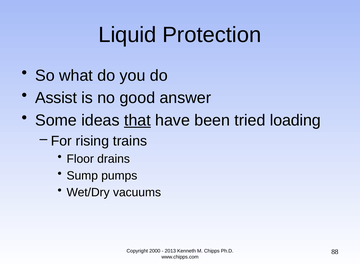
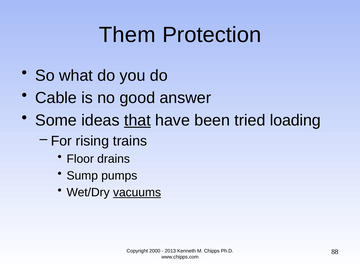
Liquid: Liquid -> Them
Assist: Assist -> Cable
vacuums underline: none -> present
